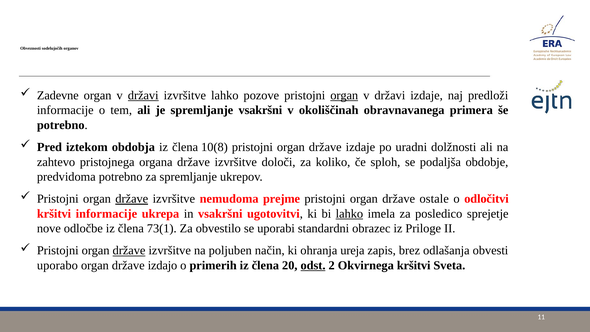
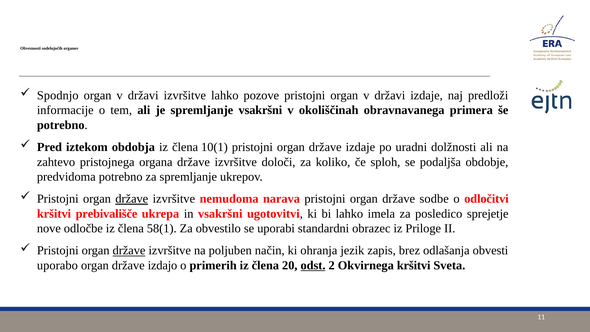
Zadevne: Zadevne -> Spodnjo
državi at (143, 95) underline: present -> none
organ at (344, 95) underline: present -> none
10(8: 10(8 -> 10(1
prejme: prejme -> narava
ostale: ostale -> sodbe
kršitvi informacije: informacije -> prebivališče
lahko at (349, 214) underline: present -> none
73(1: 73(1 -> 58(1
ureja: ureja -> jezik
